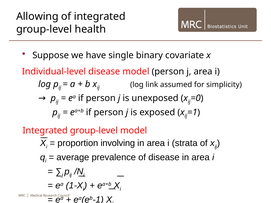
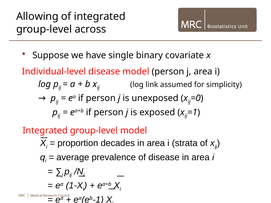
health: health -> across
involving: involving -> decades
